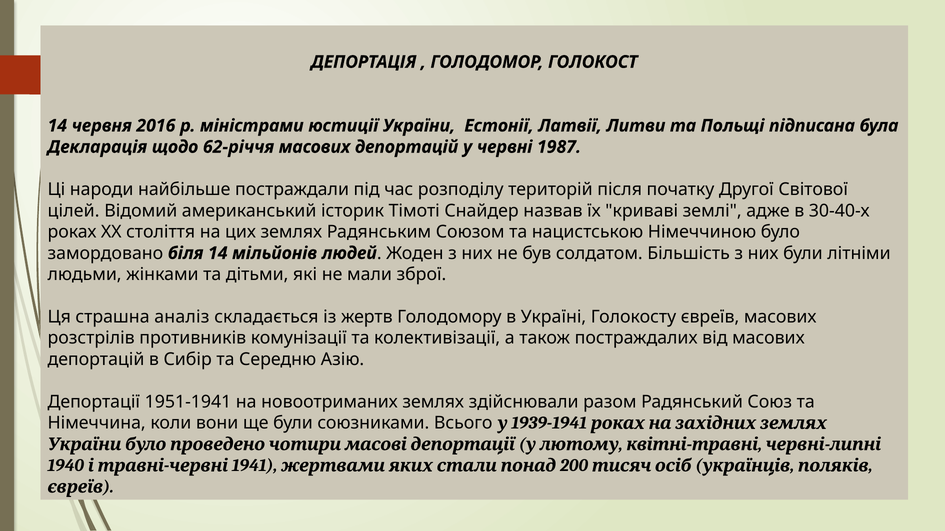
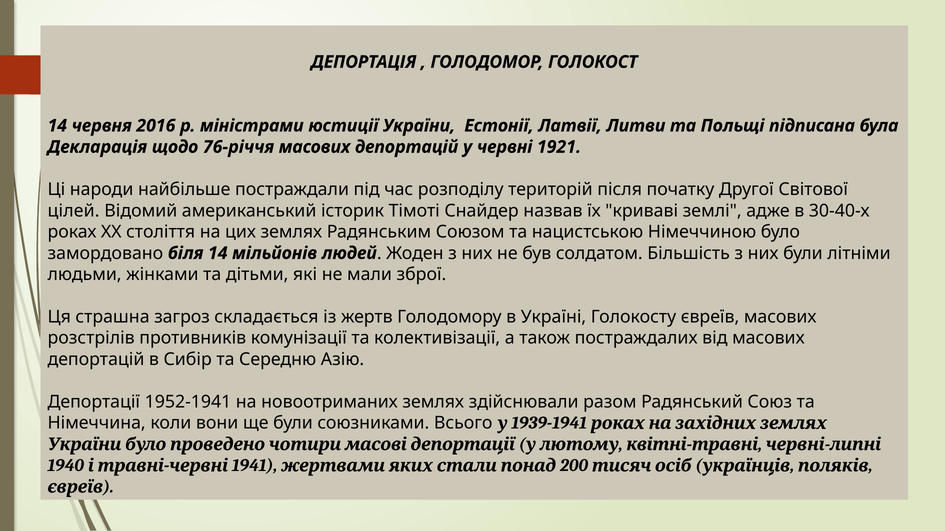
62-річчя: 62-річчя -> 76-річчя
1987: 1987 -> 1921
аналіз: аналіз -> загроз
1951-1941: 1951-1941 -> 1952-1941
